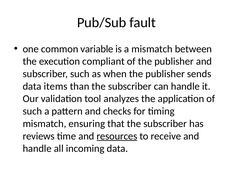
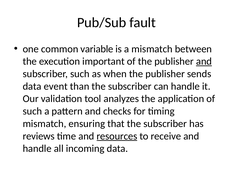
compliant: compliant -> important
and at (204, 61) underline: none -> present
items: items -> event
